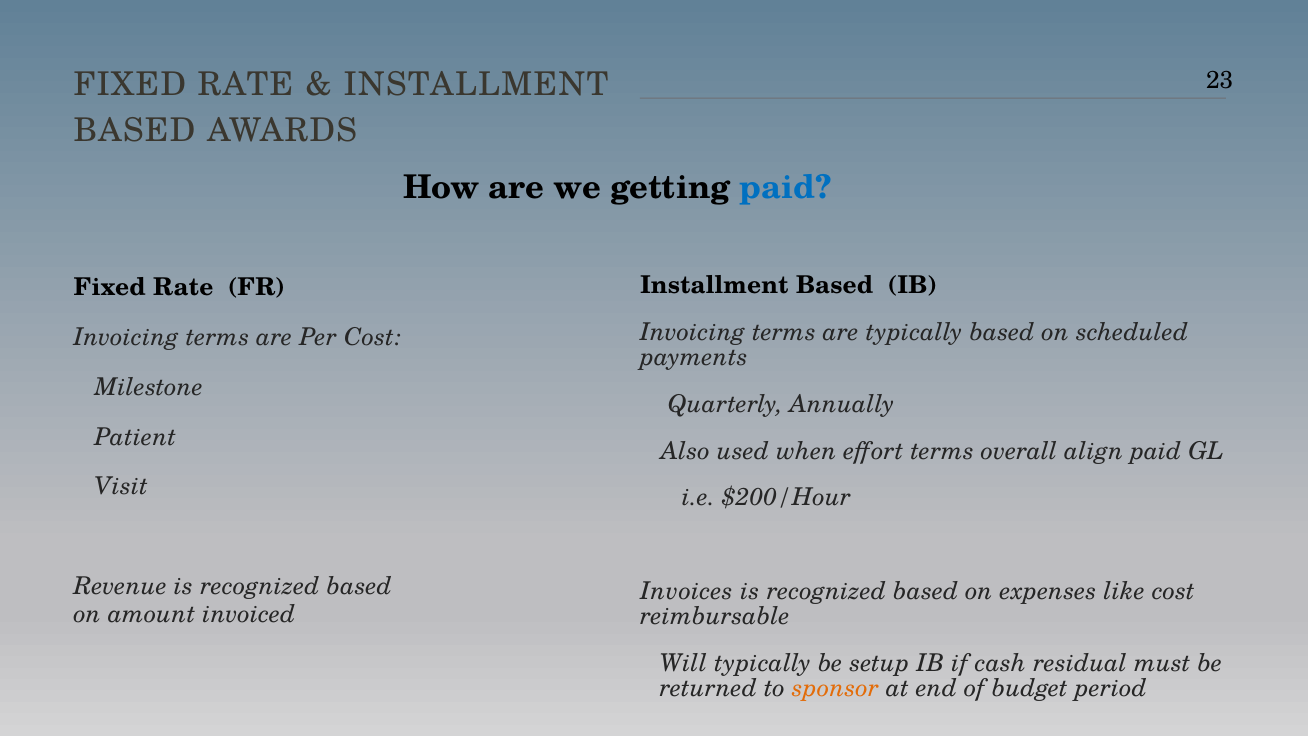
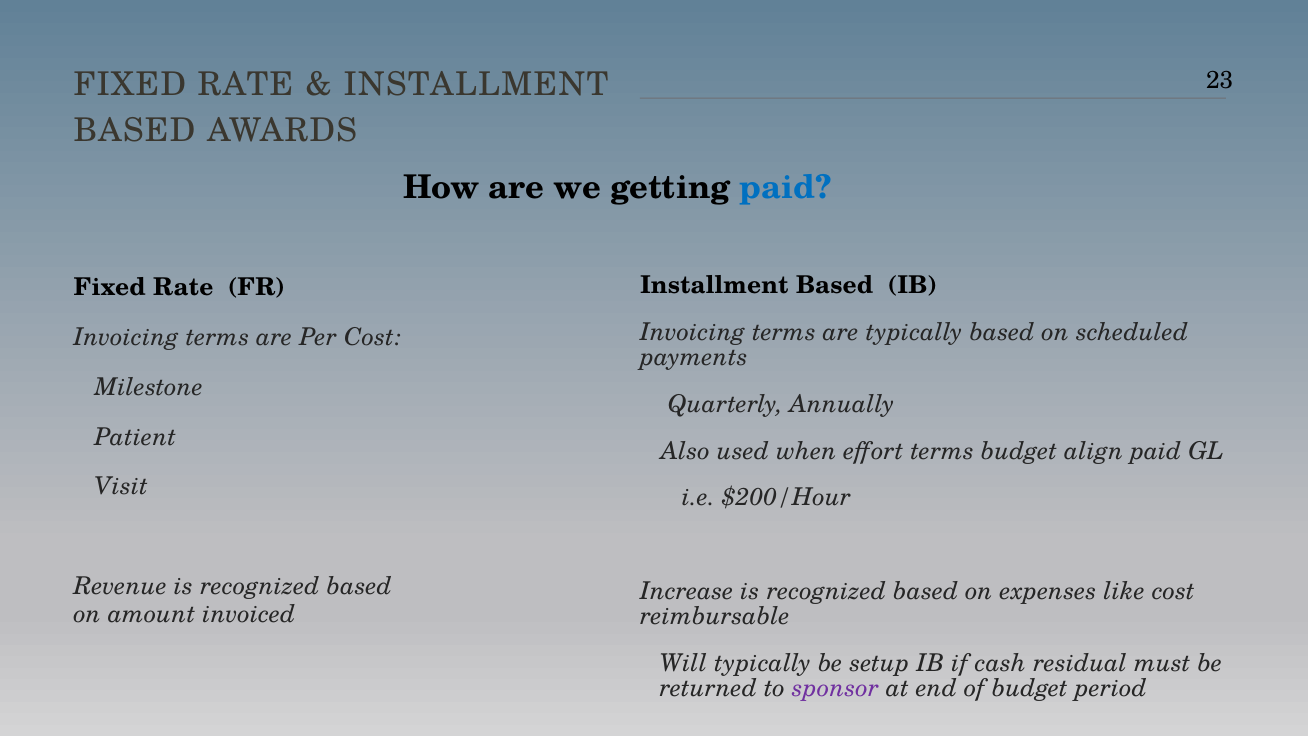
terms overall: overall -> budget
Invoices: Invoices -> Increase
sponsor colour: orange -> purple
